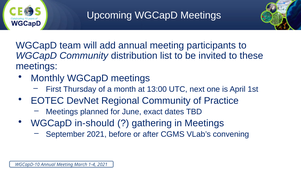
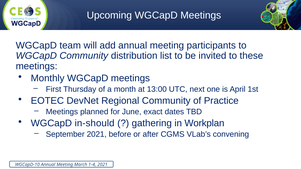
in Meetings: Meetings -> Workplan
